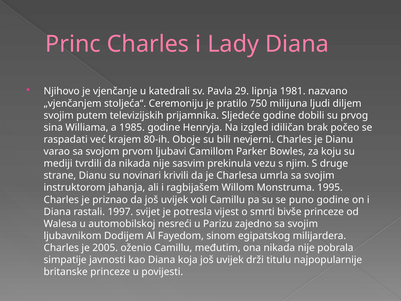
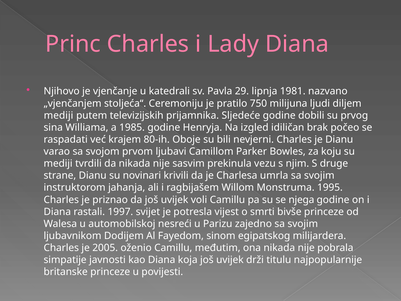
svojim at (59, 115): svojim -> mediji
puno: puno -> njega
